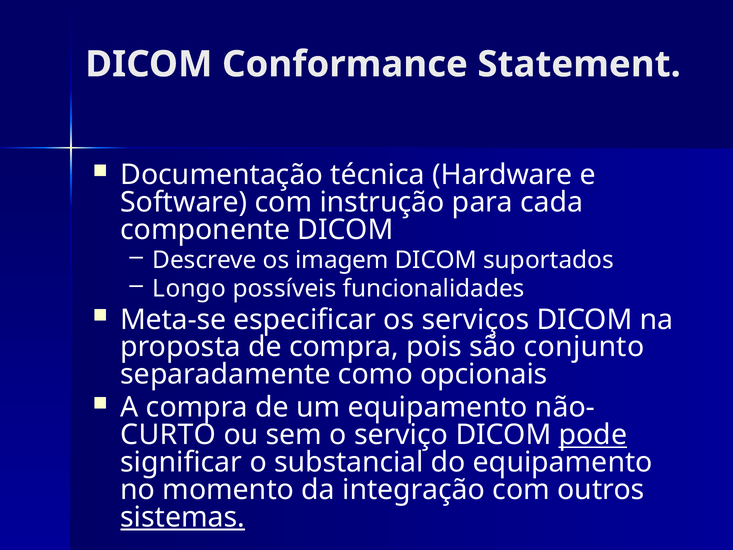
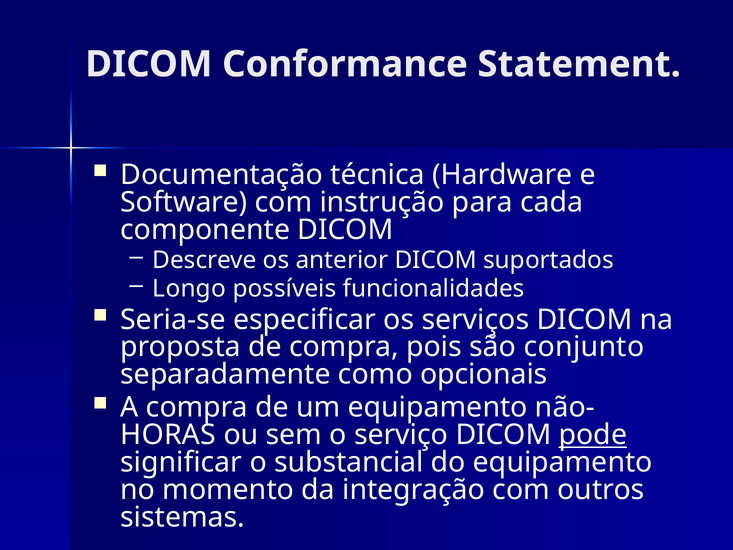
imagem: imagem -> anterior
Meta-se: Meta-se -> Seria-se
CURTO: CURTO -> HORAS
sistemas underline: present -> none
